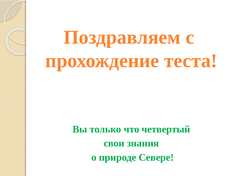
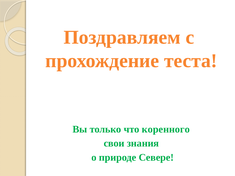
четвертый: четвертый -> коренного
